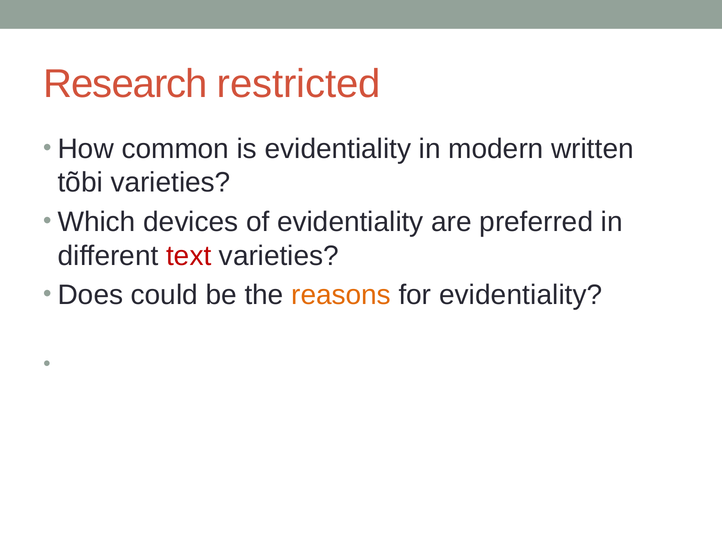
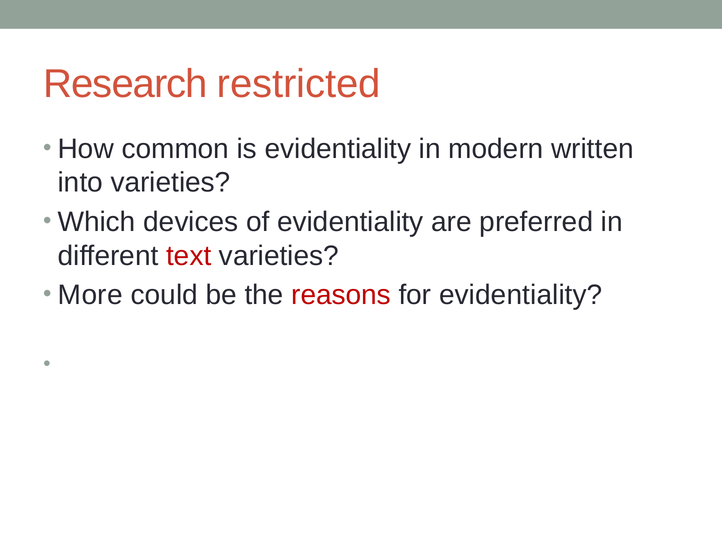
tõbi: tõbi -> into
Does: Does -> More
reasons colour: orange -> red
